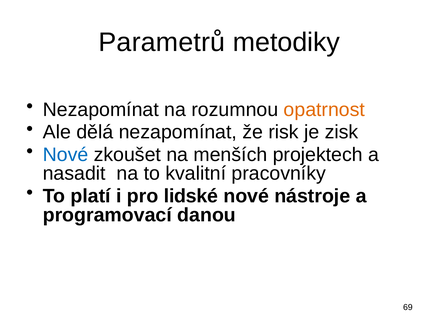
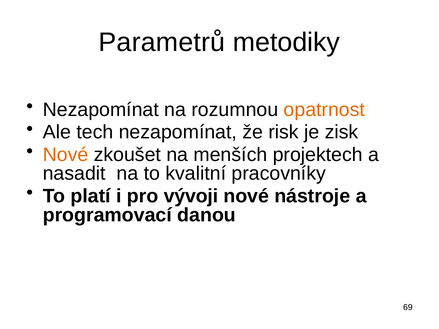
dělá: dělá -> tech
Nové at (66, 155) colour: blue -> orange
lidské: lidské -> vývoji
